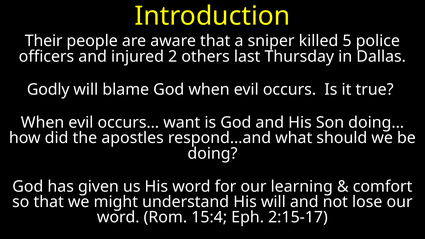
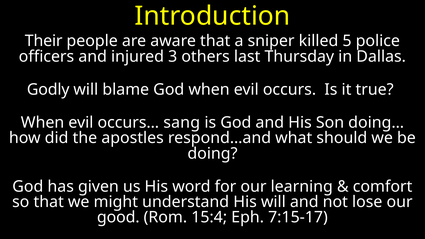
2: 2 -> 3
want: want -> sang
word at (118, 217): word -> good
2:15-17: 2:15-17 -> 7:15-17
